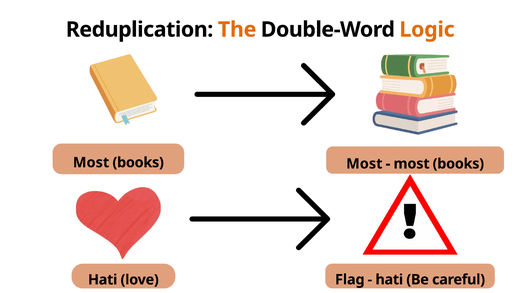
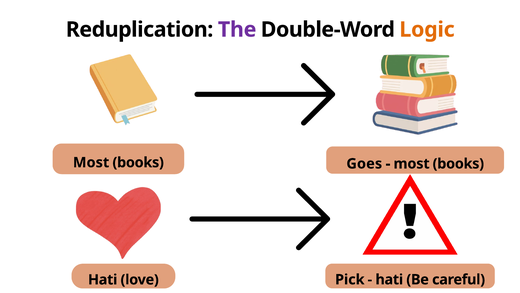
The colour: orange -> purple
Most at (364, 163): Most -> Goes
Flag: Flag -> Pick
